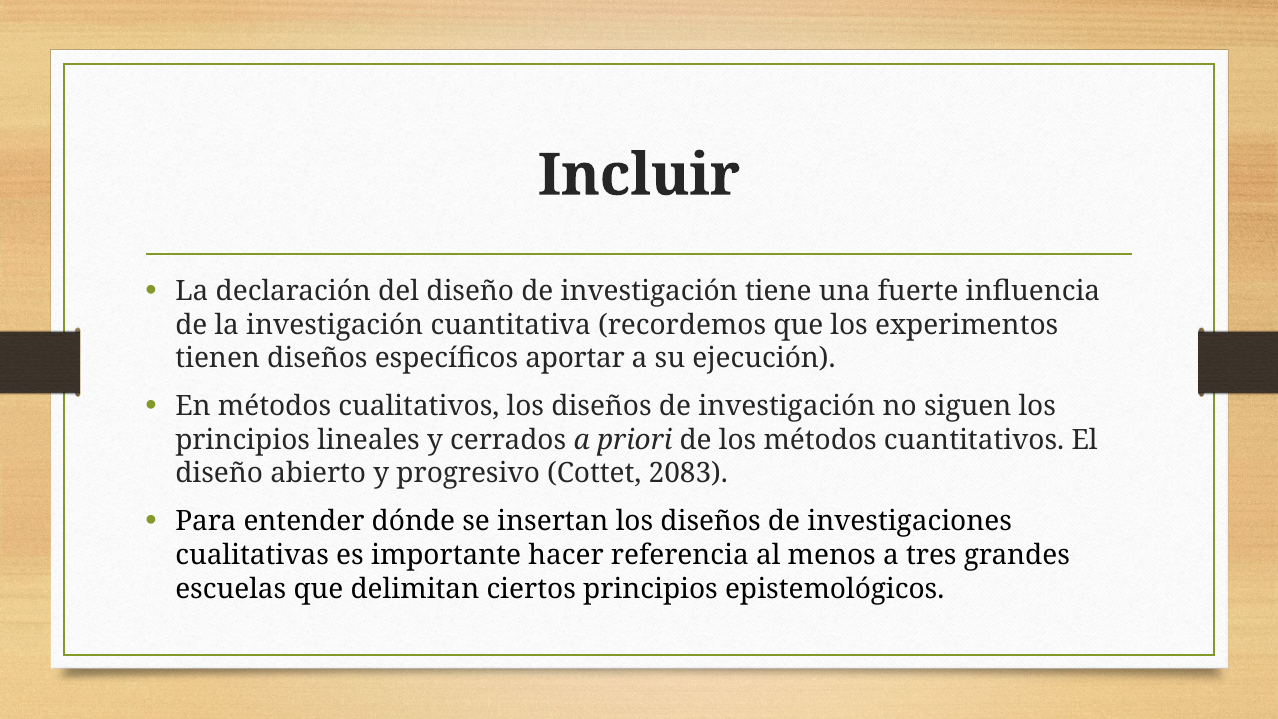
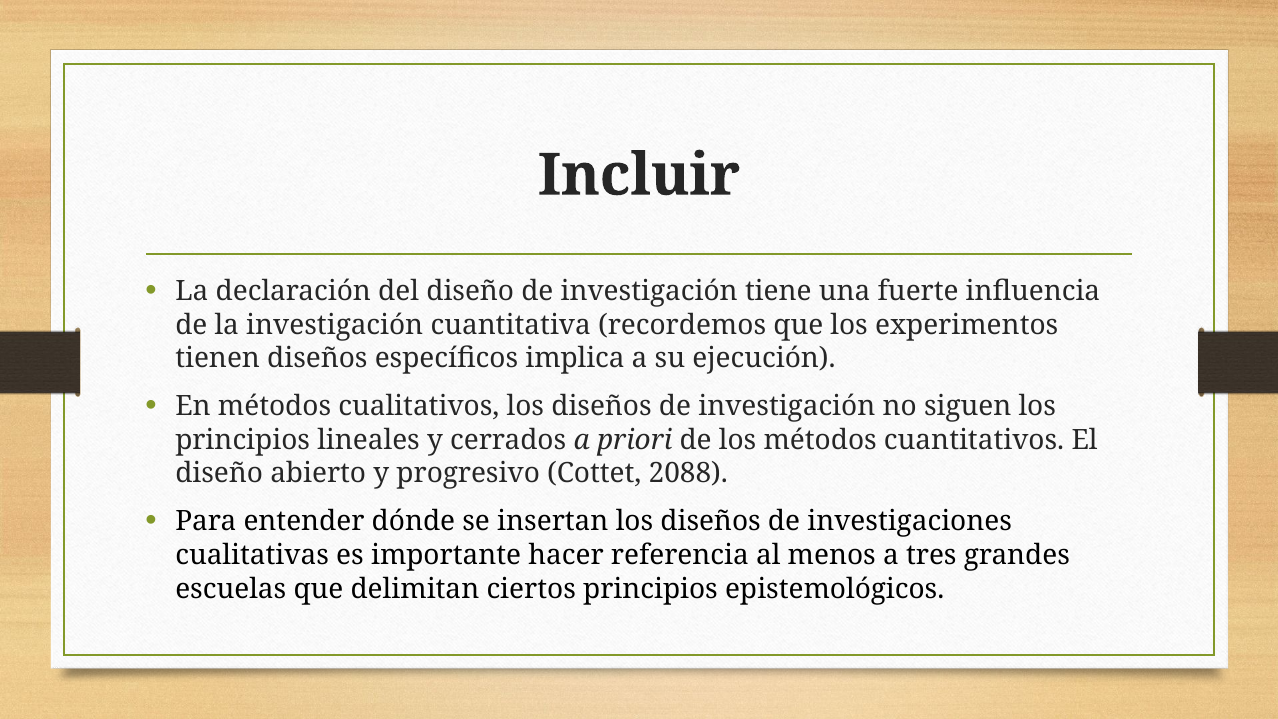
aportar: aportar -> implica
2083: 2083 -> 2088
